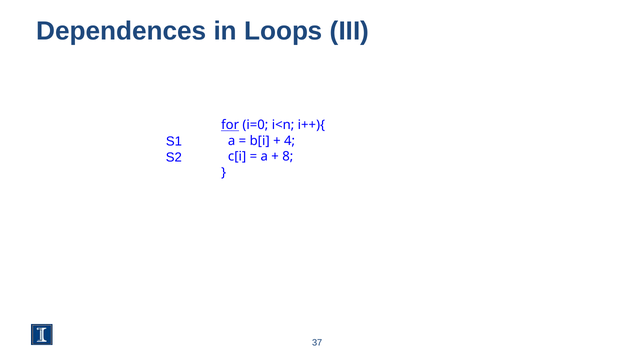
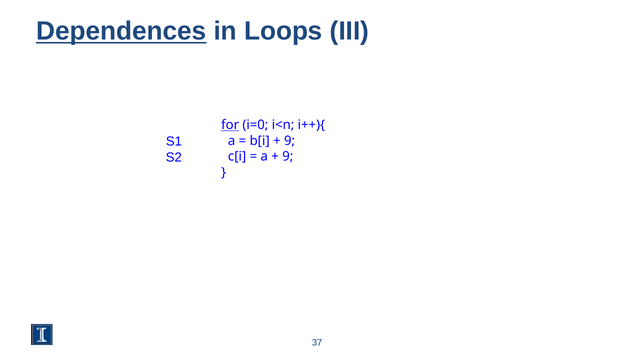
Dependences underline: none -> present
4 at (290, 141): 4 -> 9
8 at (288, 157): 8 -> 9
